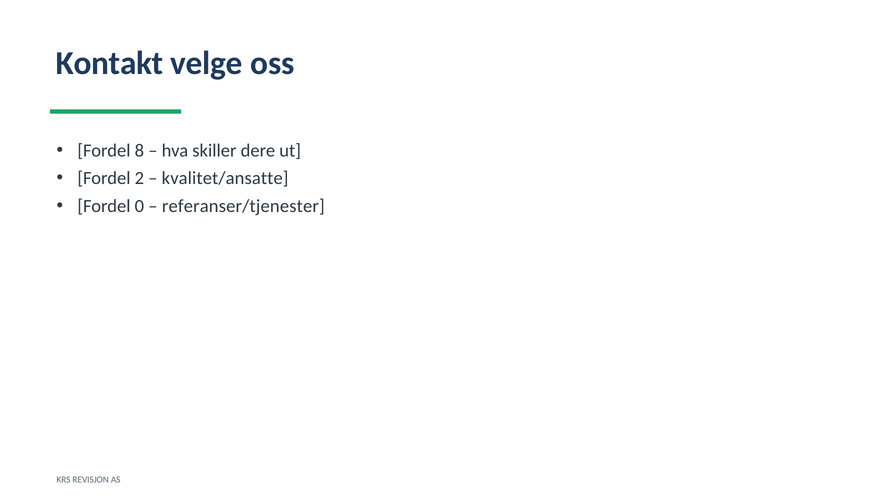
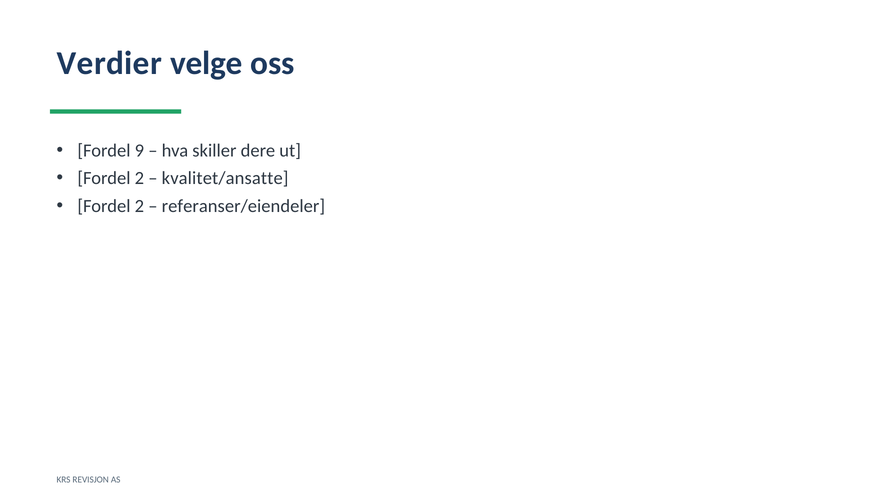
Kontakt: Kontakt -> Verdier
8: 8 -> 9
0 at (139, 206): 0 -> 2
referanser/tjenester: referanser/tjenester -> referanser/eiendeler
